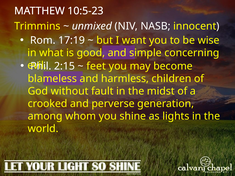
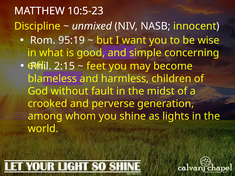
Trimmins: Trimmins -> Discipline
17:19: 17:19 -> 95:19
